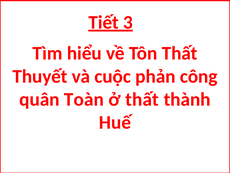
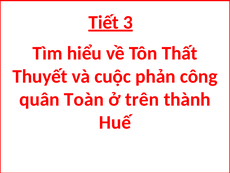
ở thất: thất -> trên
